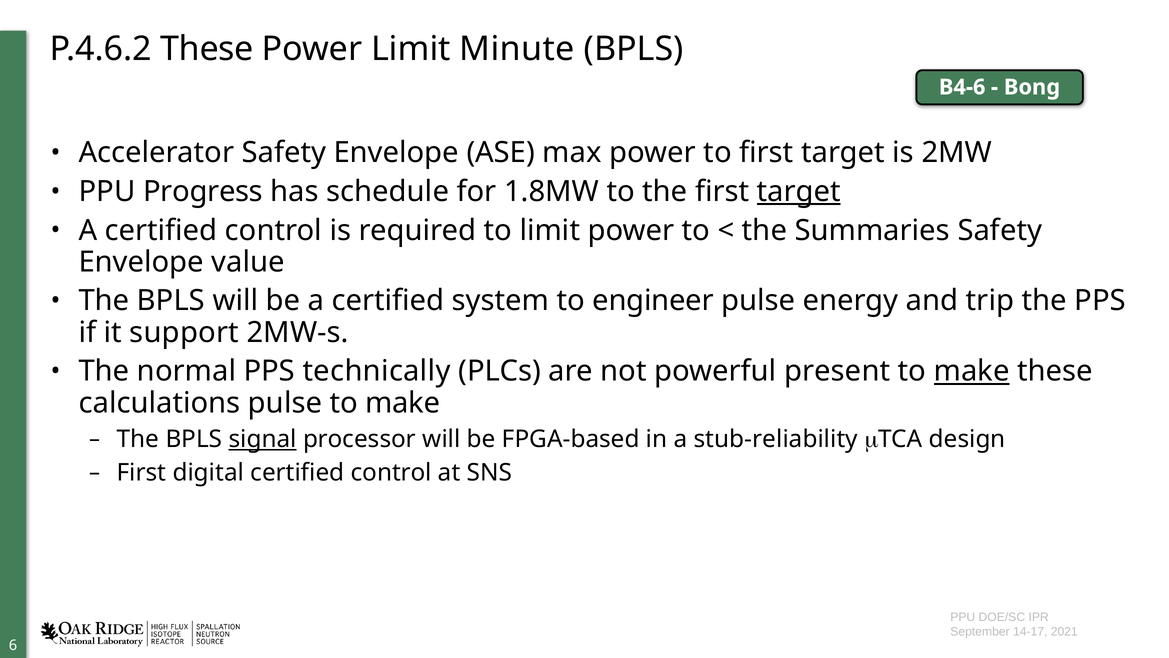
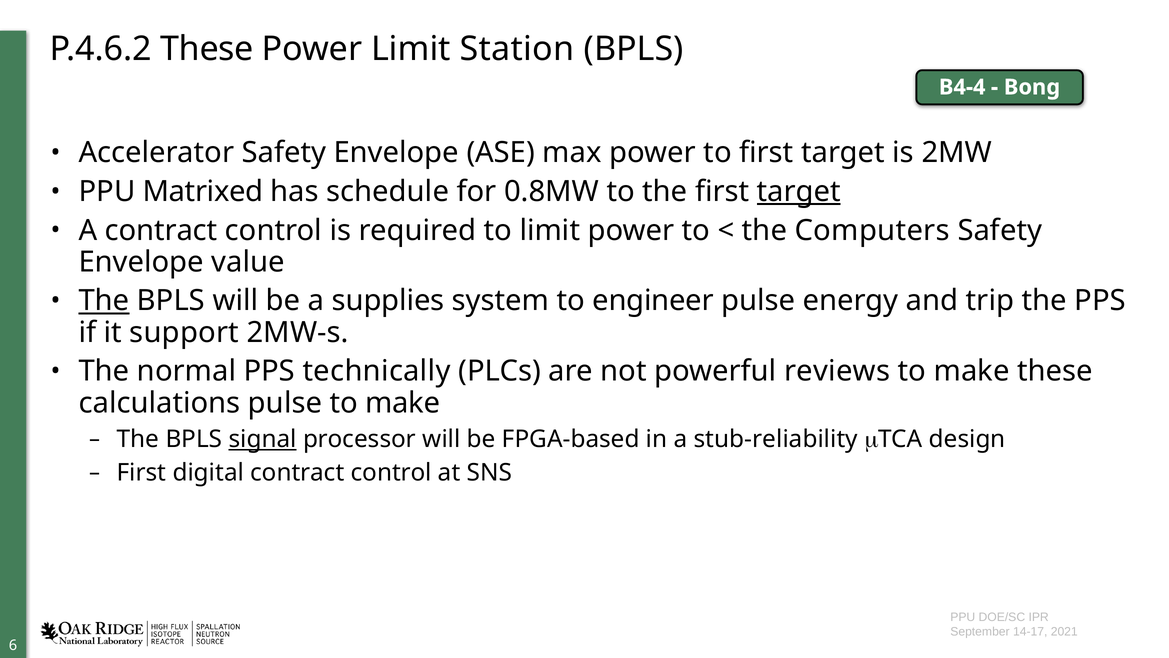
Minute: Minute -> Station
B4-6: B4-6 -> B4-4
Progress: Progress -> Matrixed
1.8MW: 1.8MW -> 0.8MW
certified at (161, 230): certified -> contract
Summaries: Summaries -> Computers
The at (104, 301) underline: none -> present
be a certified: certified -> supplies
present: present -> reviews
make at (972, 371) underline: present -> none
digital certified: certified -> contract
